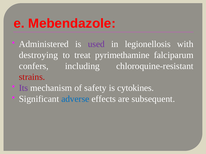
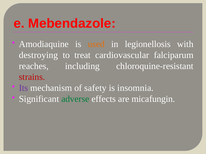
Administered: Administered -> Amodiaquine
used colour: purple -> orange
pyrimethamine: pyrimethamine -> cardiovascular
confers: confers -> reaches
cytokines: cytokines -> insomnia
adverse colour: blue -> green
subsequent: subsequent -> micafungin
